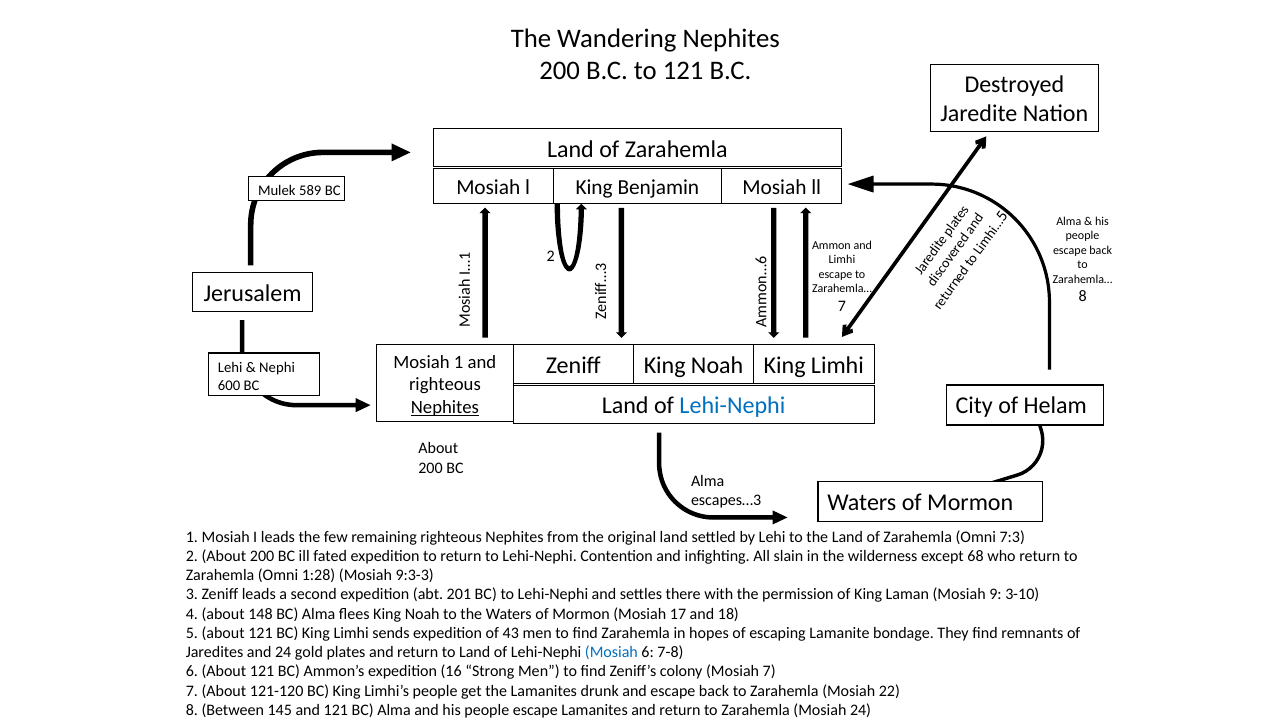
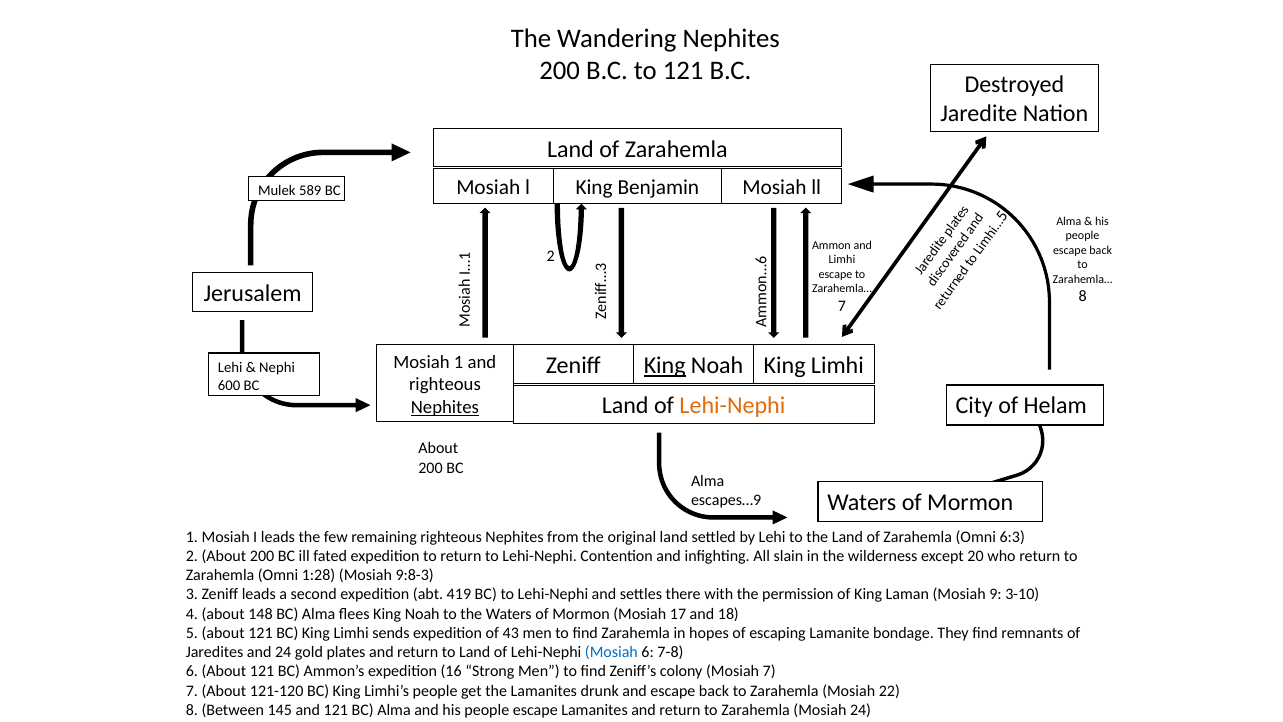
King at (665, 366) underline: none -> present
Lehi-Nephi at (732, 406) colour: blue -> orange
escapes…3: escapes…3 -> escapes…9
7:3: 7:3 -> 6:3
68: 68 -> 20
9:3-3: 9:3-3 -> 9:8-3
201: 201 -> 419
